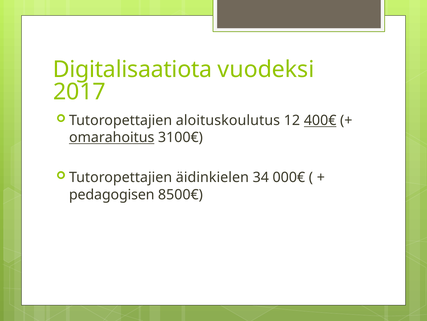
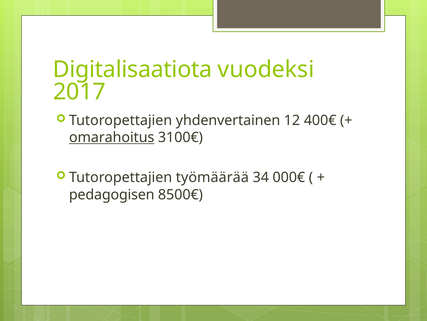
aloituskoulutus: aloituskoulutus -> yhdenvertainen
400€ underline: present -> none
äidinkielen: äidinkielen -> työmäärää
